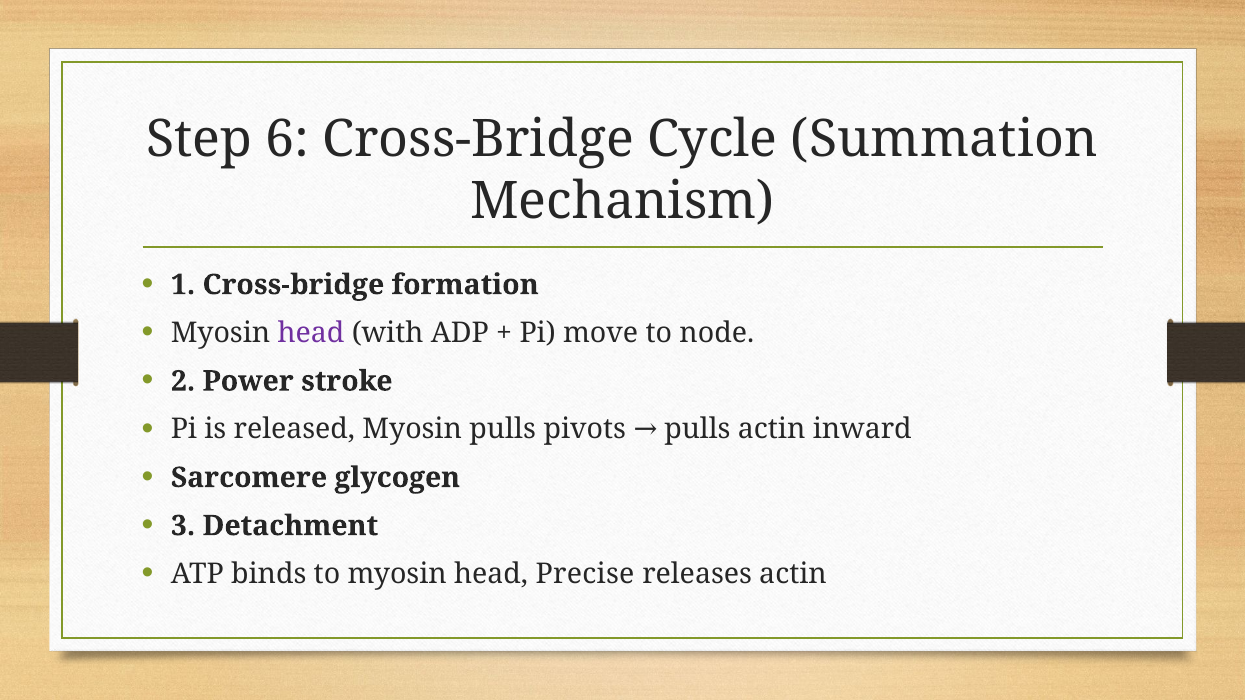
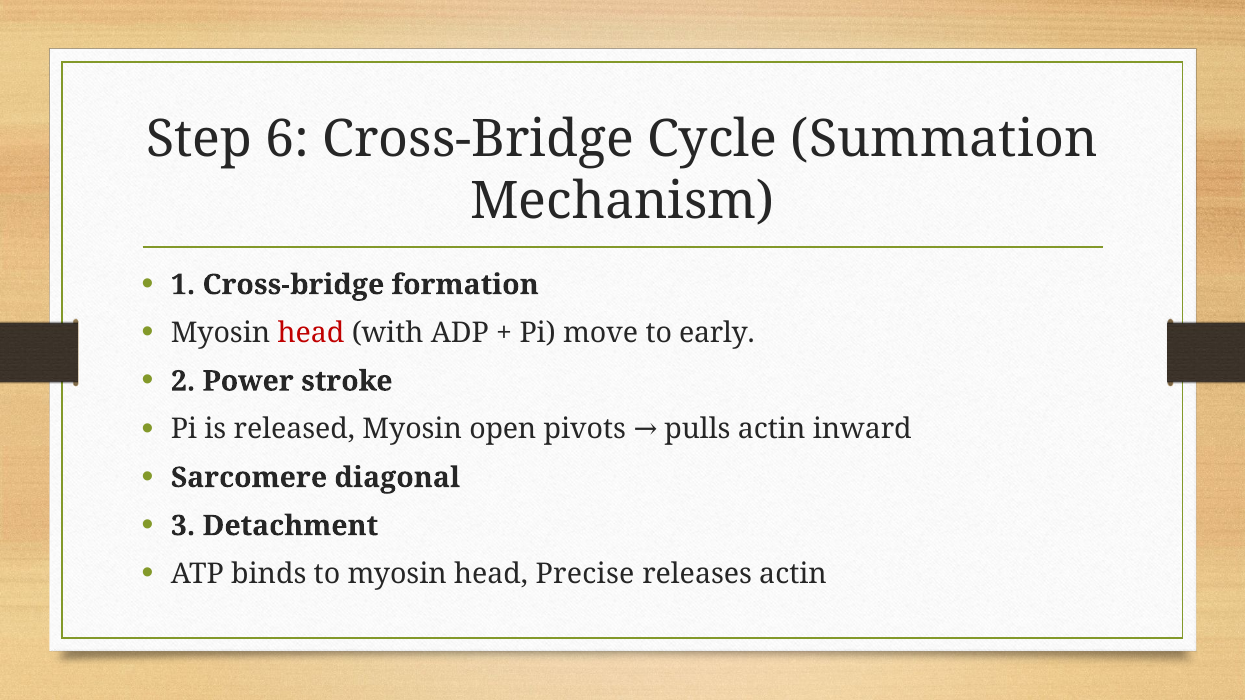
head at (311, 333) colour: purple -> red
node: node -> early
Myosin pulls: pulls -> open
glycogen: glycogen -> diagonal
